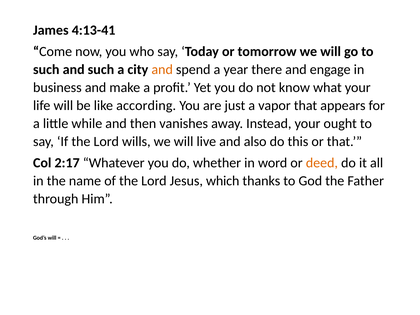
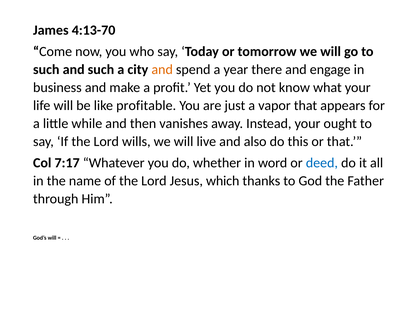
4:13-41: 4:13-41 -> 4:13-70
according: according -> profitable
2:17: 2:17 -> 7:17
deed colour: orange -> blue
